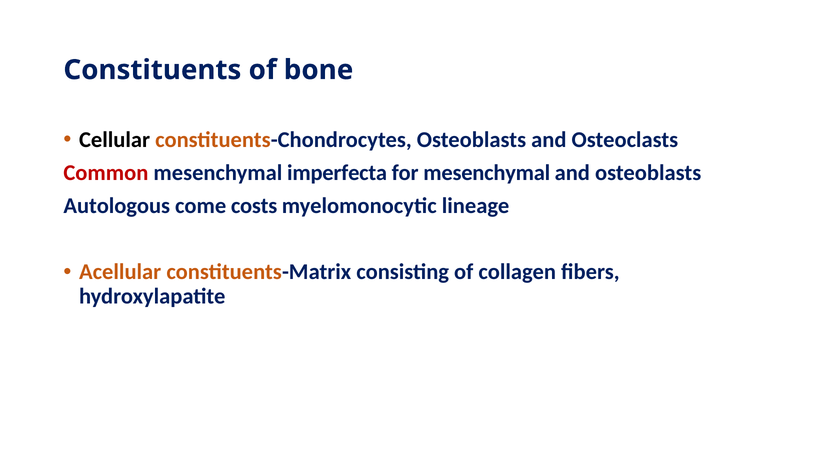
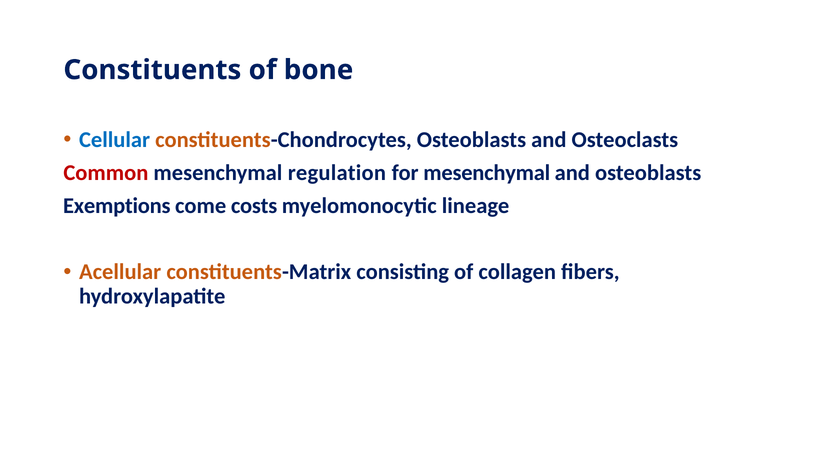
Cellular colour: black -> blue
imperfecta: imperfecta -> regulation
Autologous: Autologous -> Exemptions
